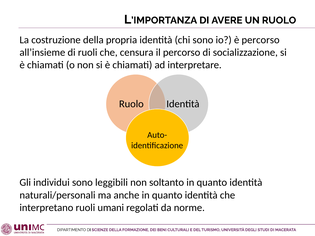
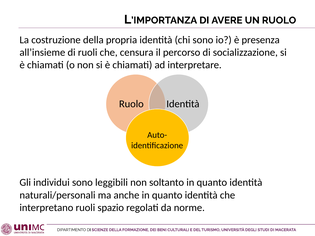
è percorso: percorso -> presenza
umani: umani -> spazio
